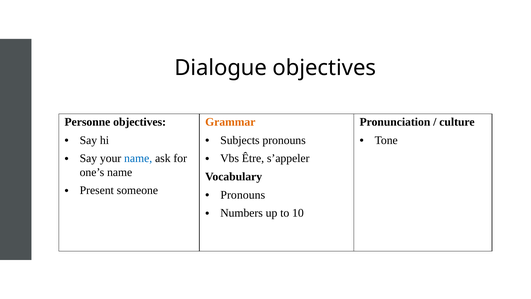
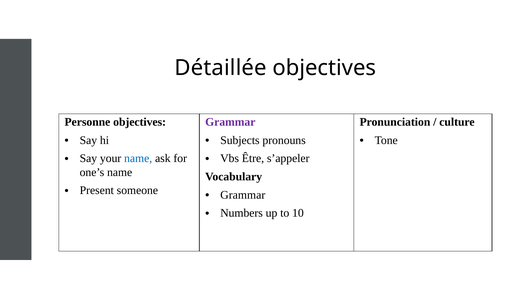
Dialogue: Dialogue -> Détaillée
Grammar at (230, 122) colour: orange -> purple
Pronouns at (243, 195): Pronouns -> Grammar
